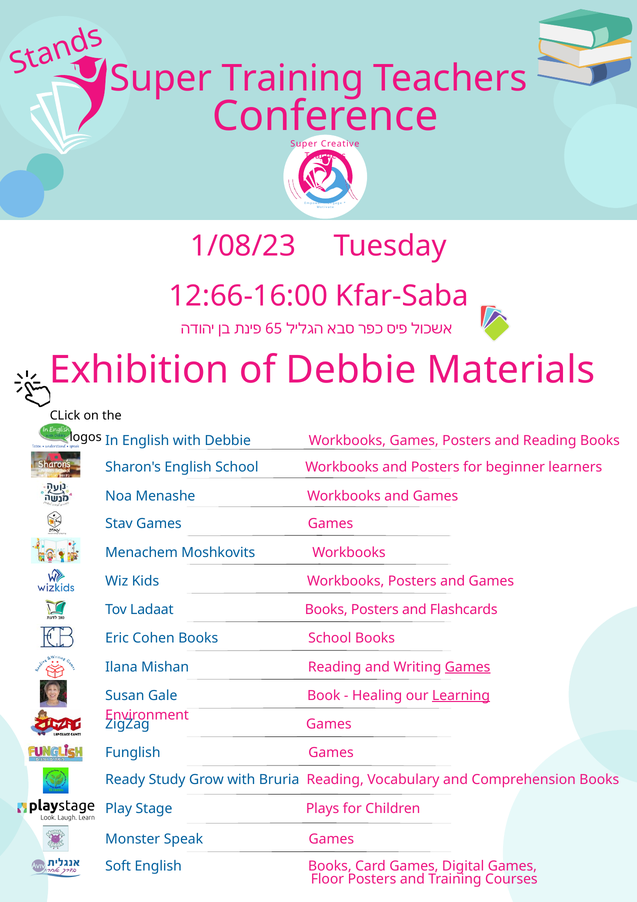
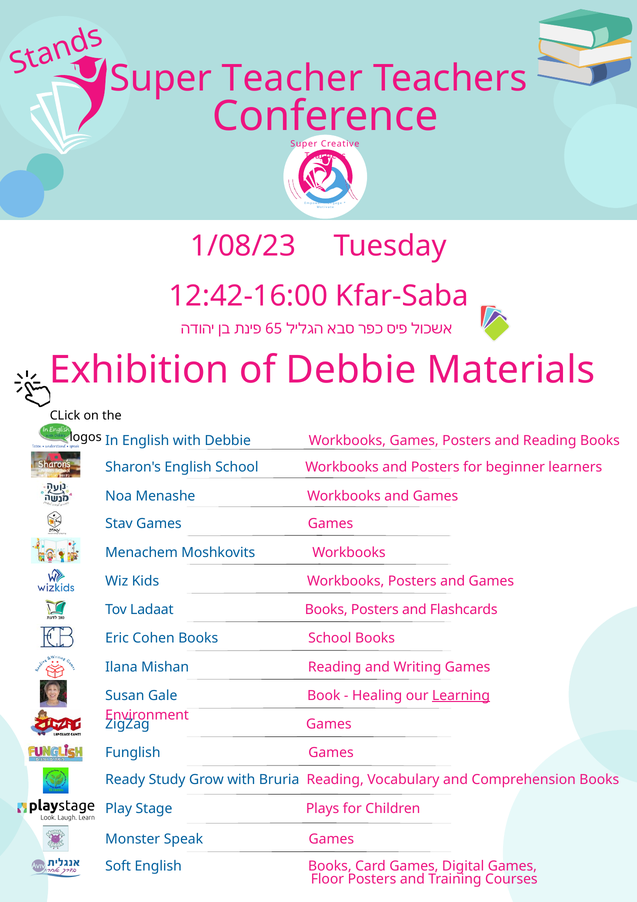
Super Training: Training -> Teacher
12:66-16:00: 12:66-16:00 -> 12:42-16:00
Games at (468, 667) underline: present -> none
